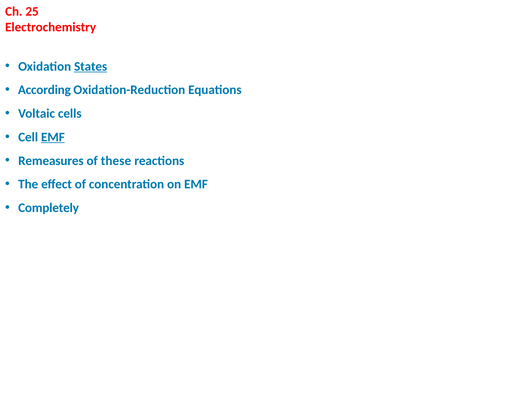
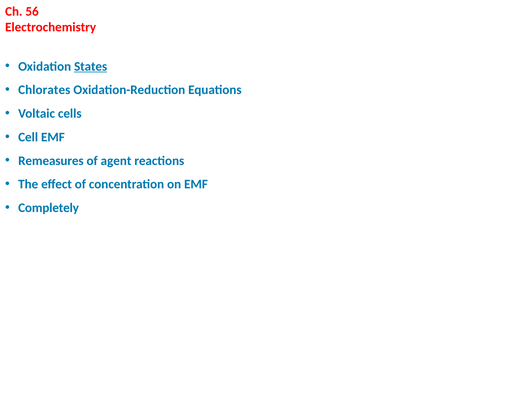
25: 25 -> 56
According: According -> Chlorates
EMF at (53, 137) underline: present -> none
these: these -> agent
